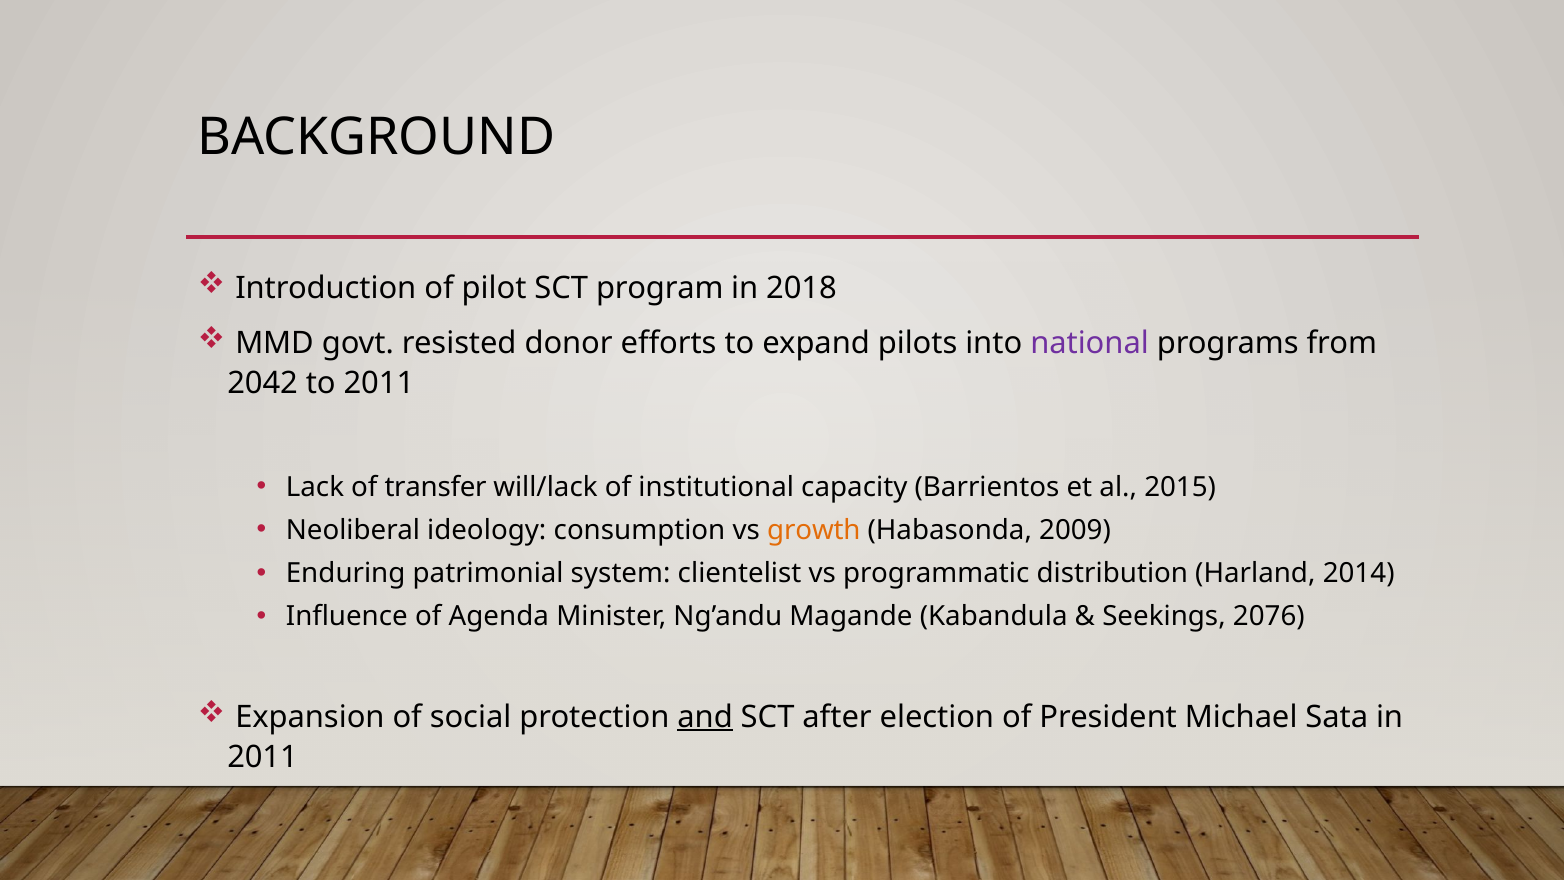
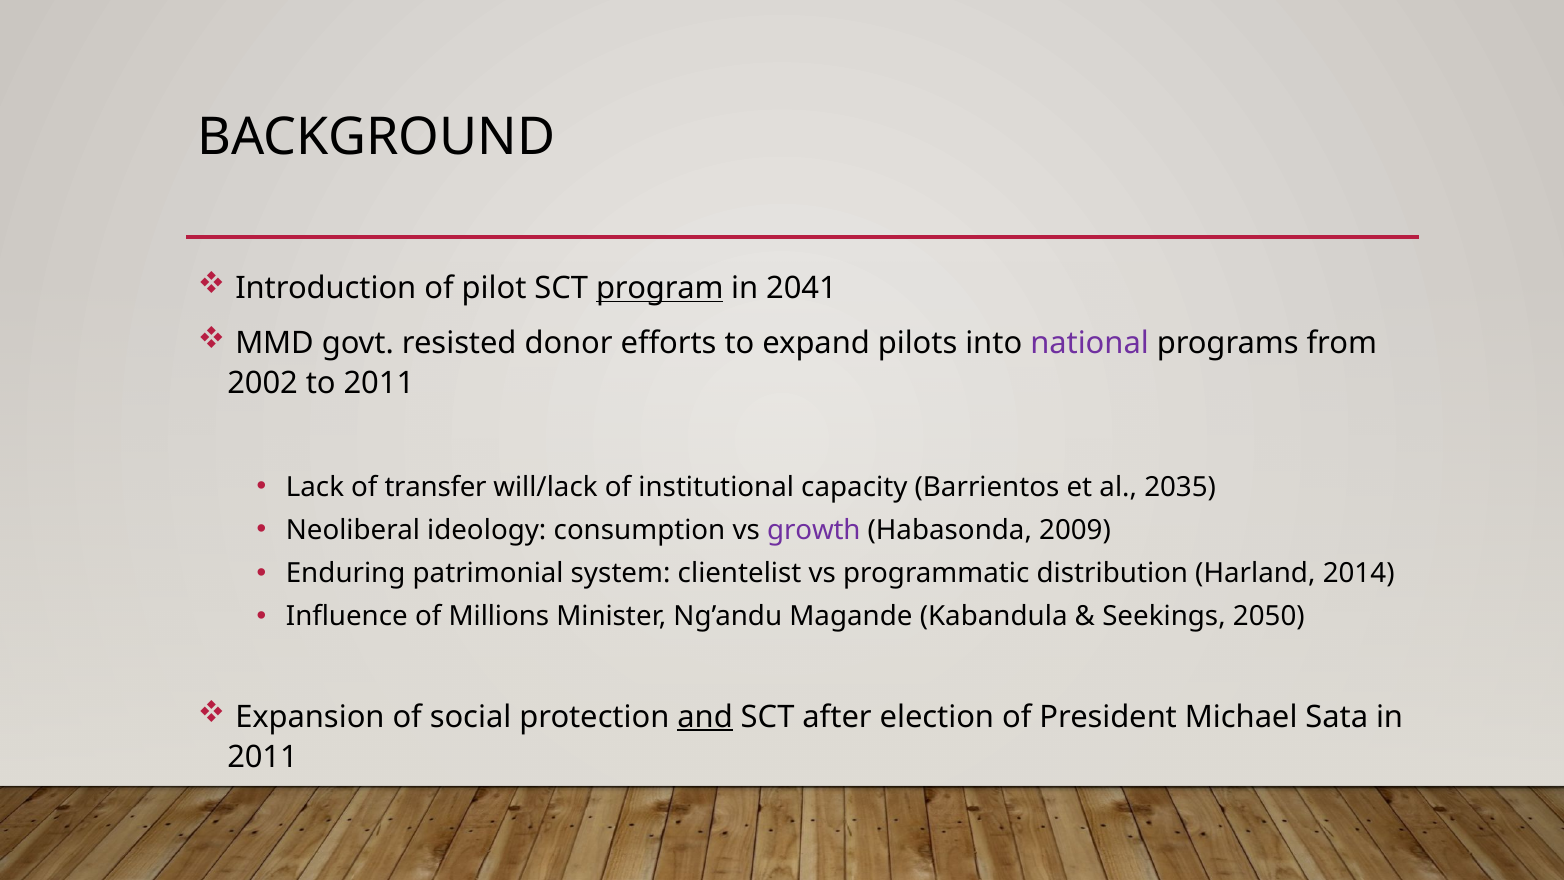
program underline: none -> present
2018: 2018 -> 2041
2042: 2042 -> 2002
2015: 2015 -> 2035
growth colour: orange -> purple
Agenda: Agenda -> Millions
2076: 2076 -> 2050
